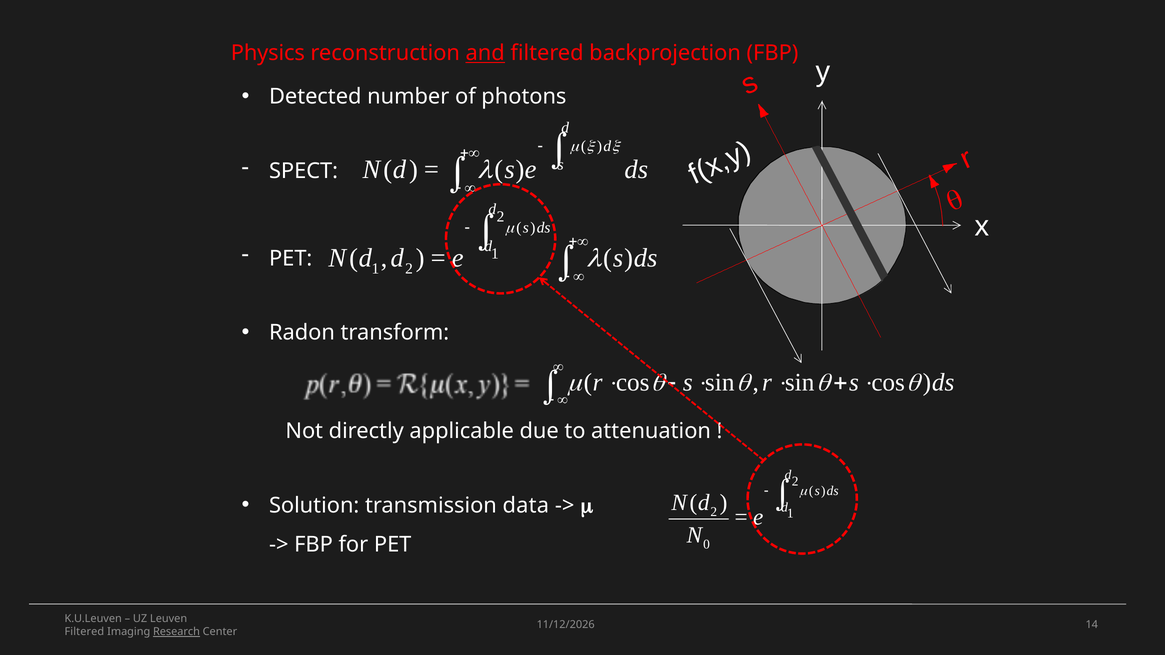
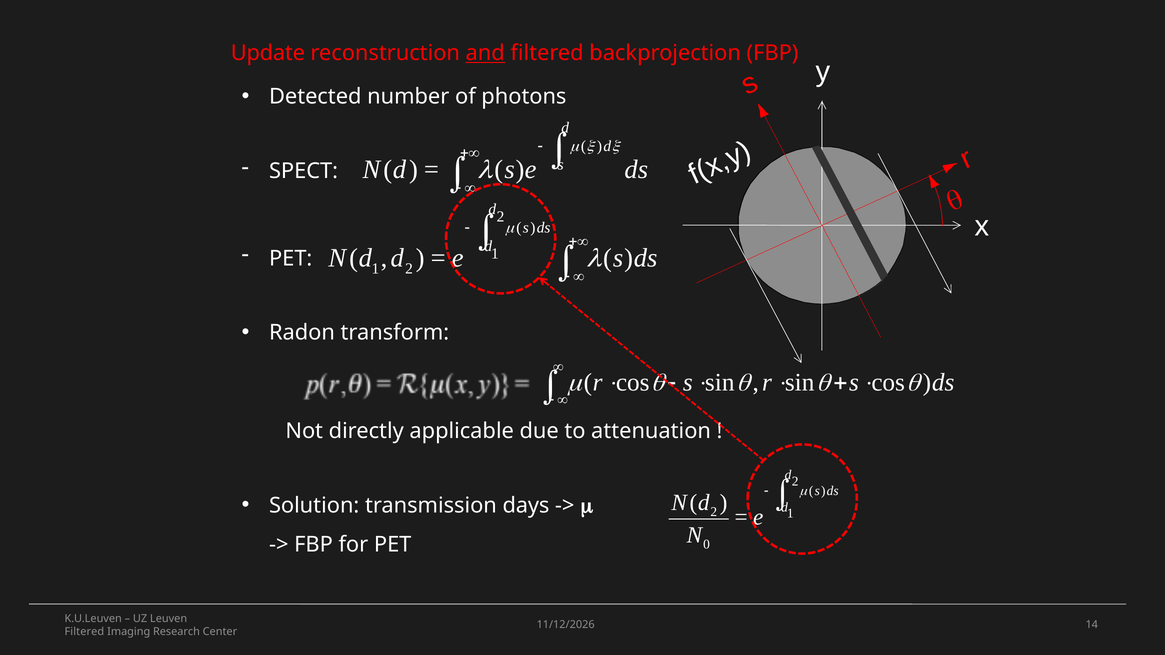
Physics: Physics -> Update
data: data -> days
Research underline: present -> none
